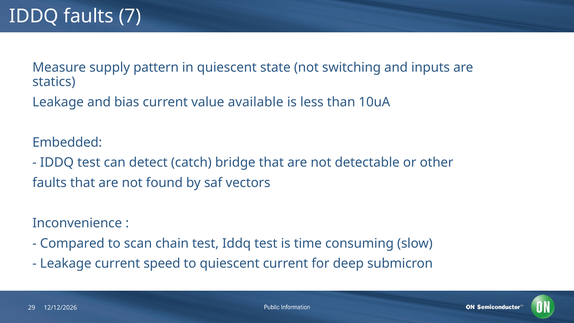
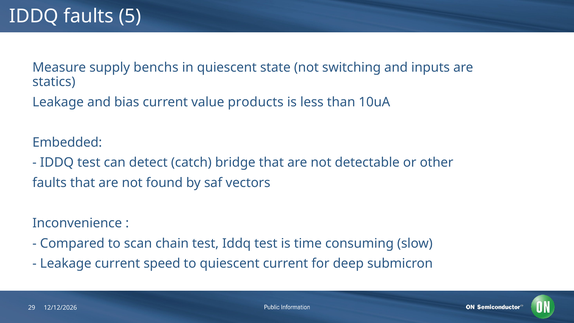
7: 7 -> 5
pattern: pattern -> benchs
available: available -> products
